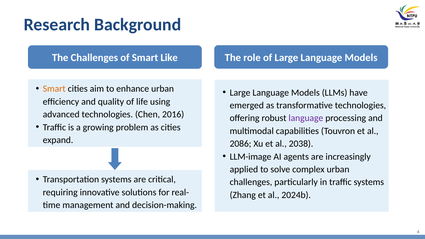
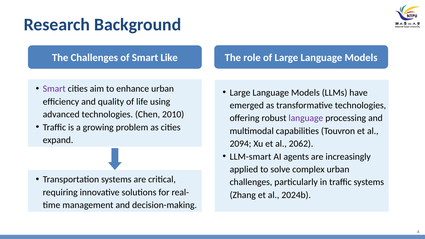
Smart at (54, 89) colour: orange -> purple
2016: 2016 -> 2010
2086: 2086 -> 2094
2038: 2038 -> 2062
LLM-image: LLM-image -> LLM-smart
